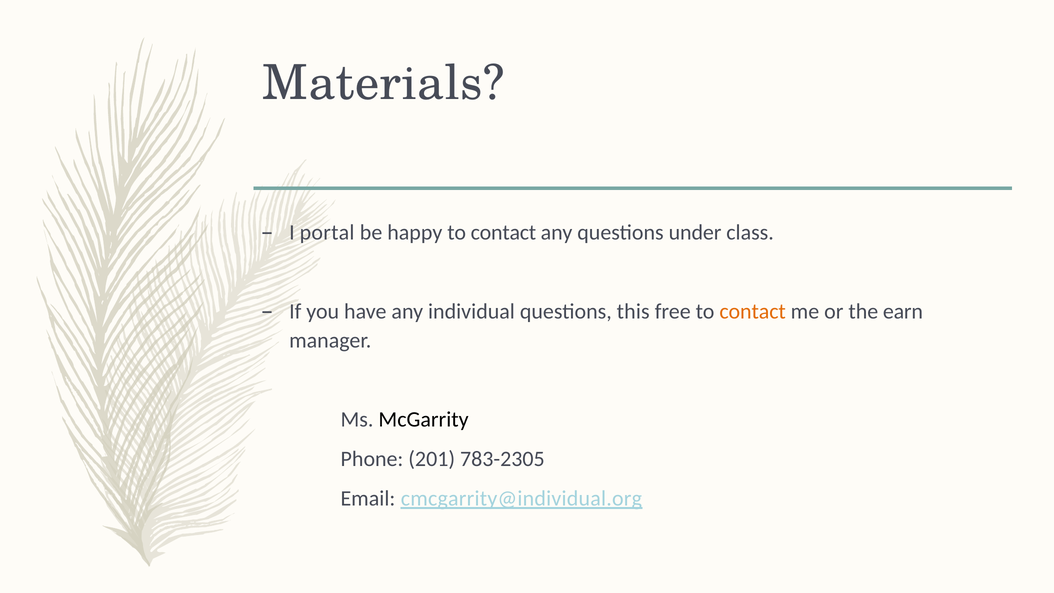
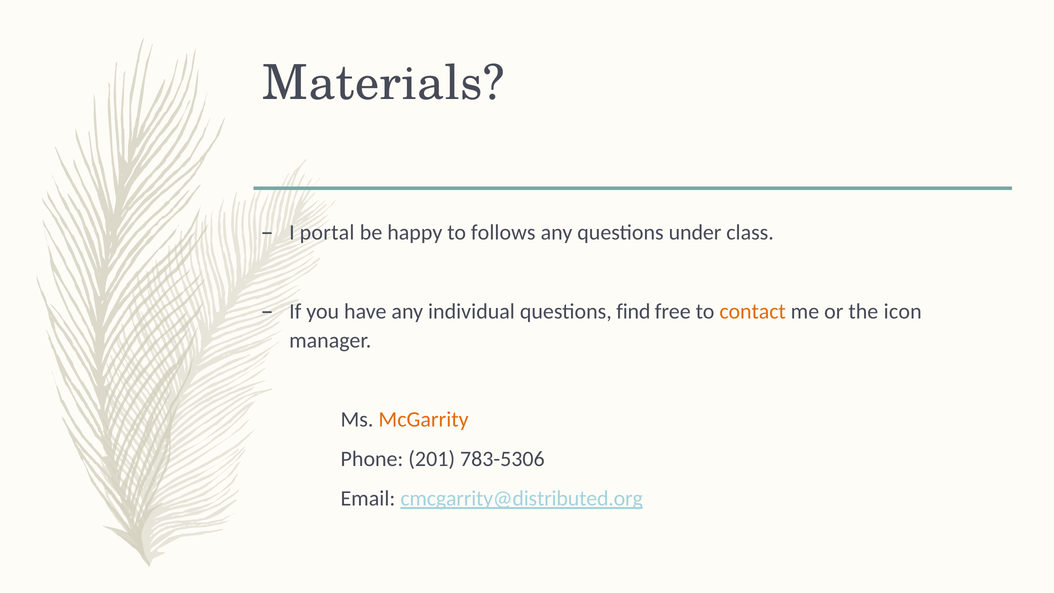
happy to contact: contact -> follows
this: this -> find
earn: earn -> icon
McGarrity colour: black -> orange
783-2305: 783-2305 -> 783-5306
cmcgarrity@individual.org: cmcgarrity@individual.org -> cmcgarrity@distributed.org
